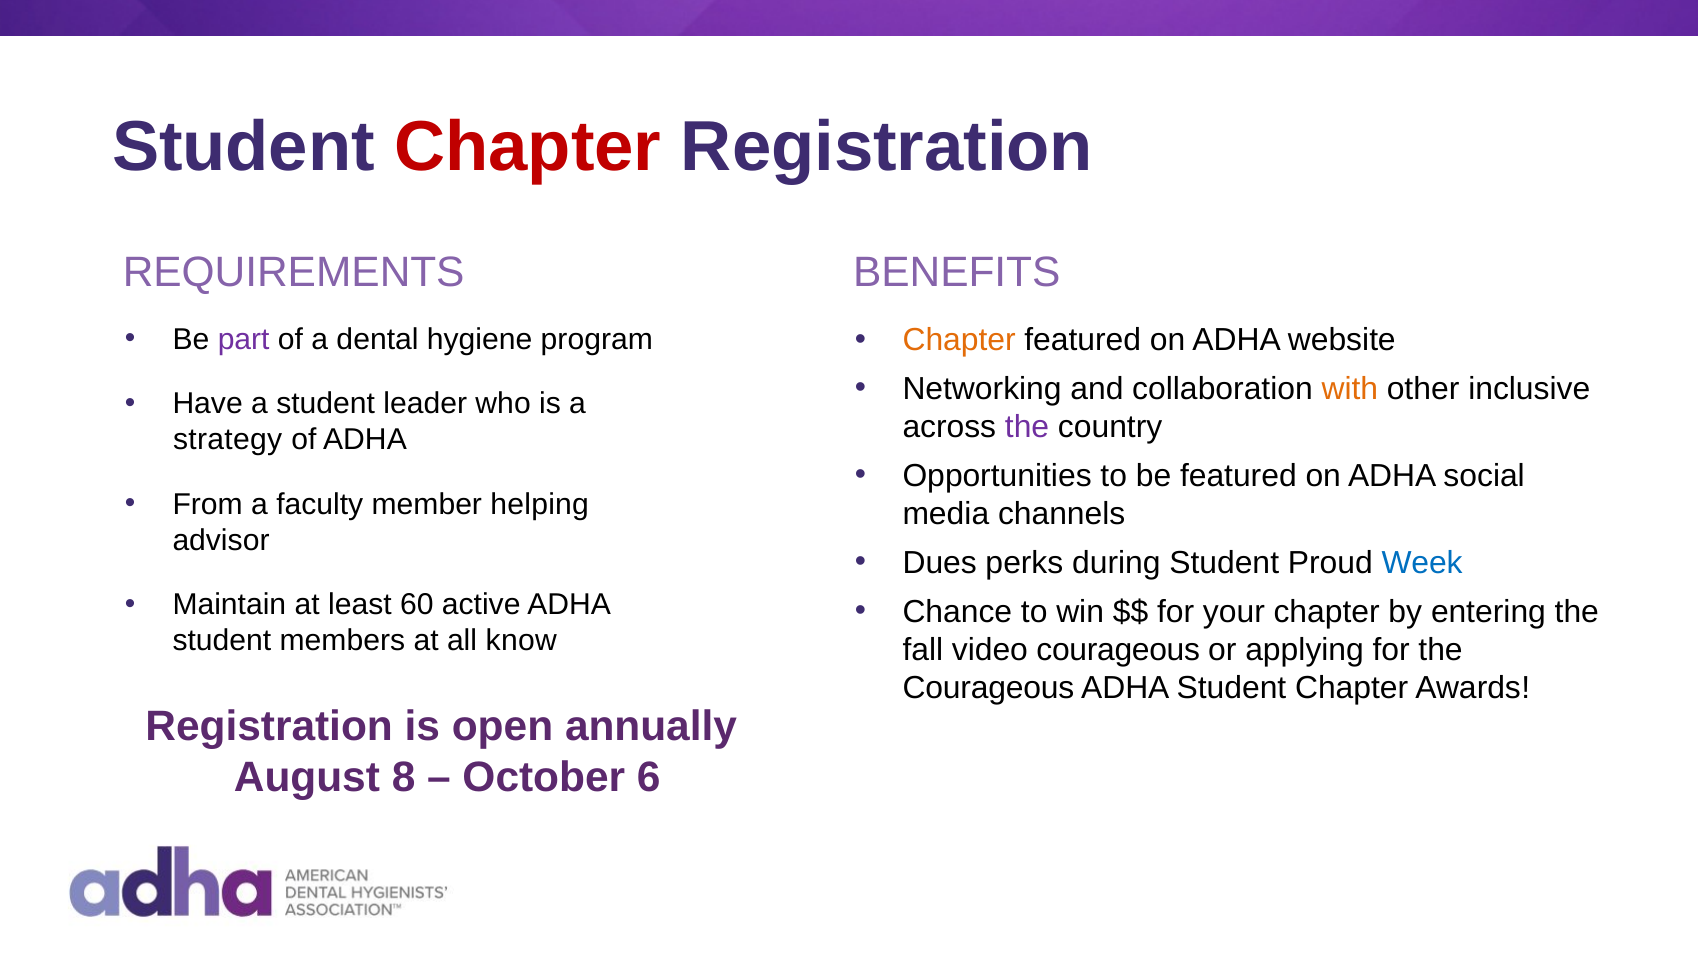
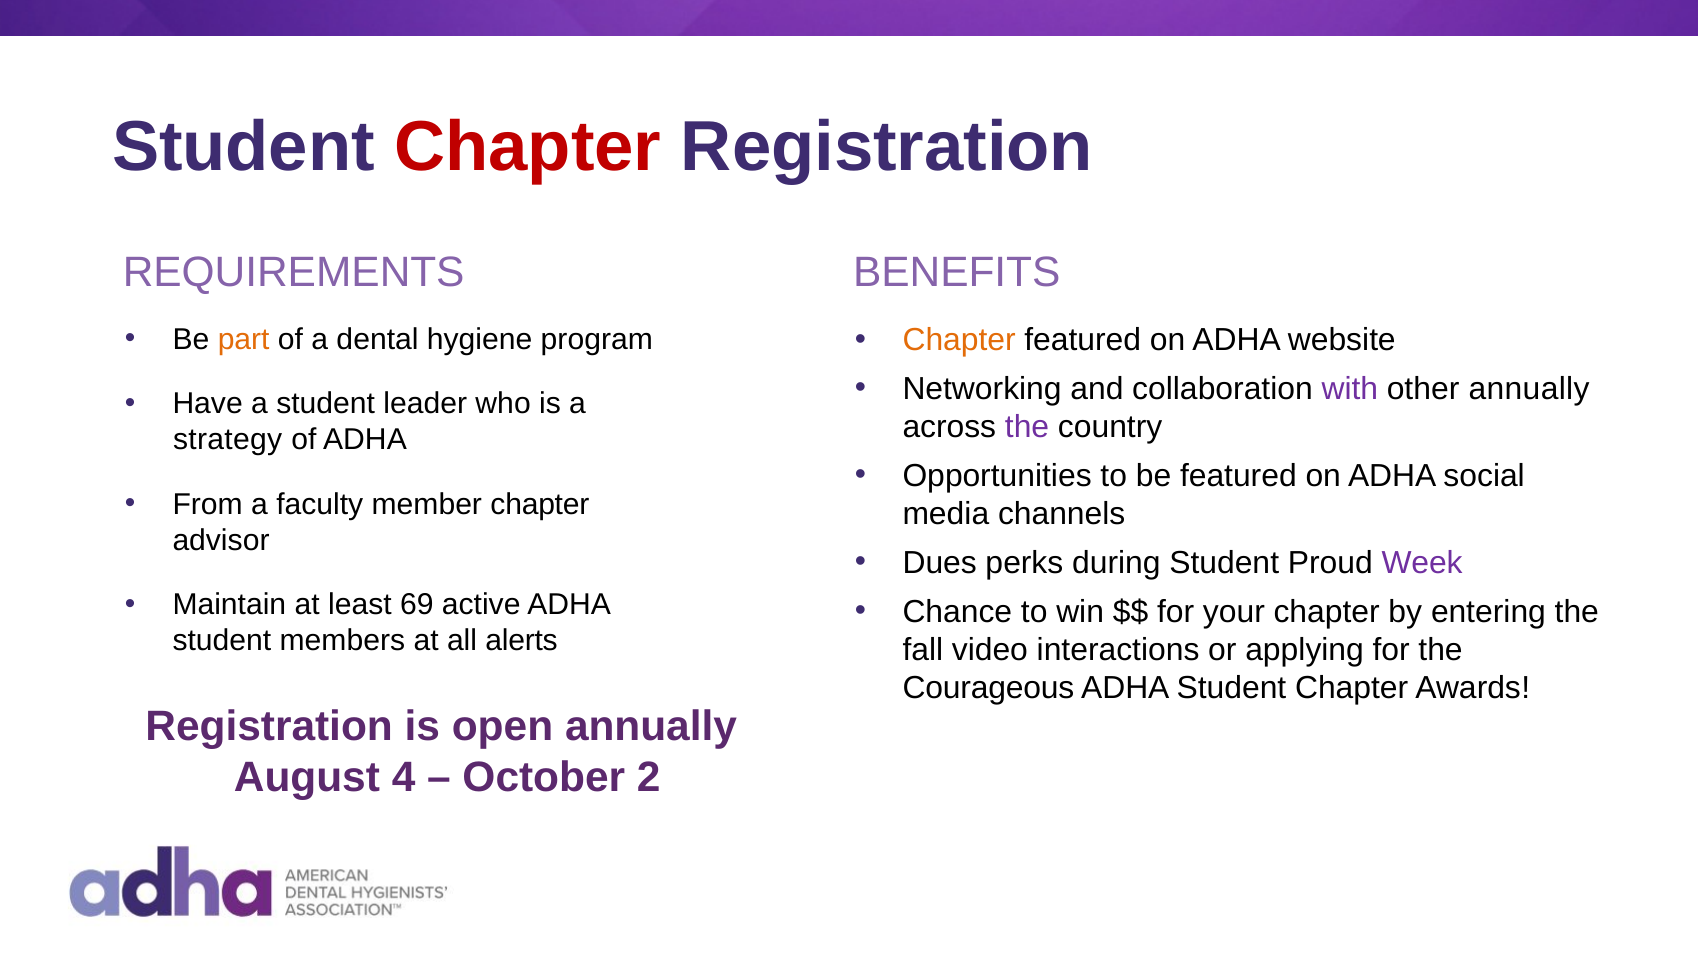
part colour: purple -> orange
with colour: orange -> purple
other inclusive: inclusive -> annually
member helping: helping -> chapter
Week colour: blue -> purple
60: 60 -> 69
know: know -> alerts
video courageous: courageous -> interactions
8: 8 -> 4
6: 6 -> 2
